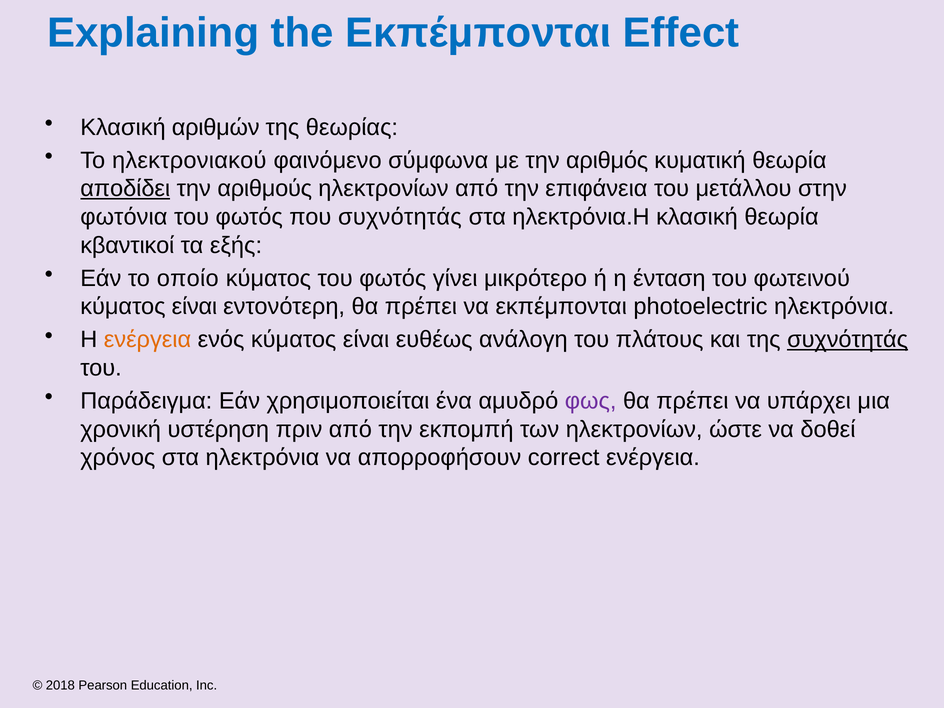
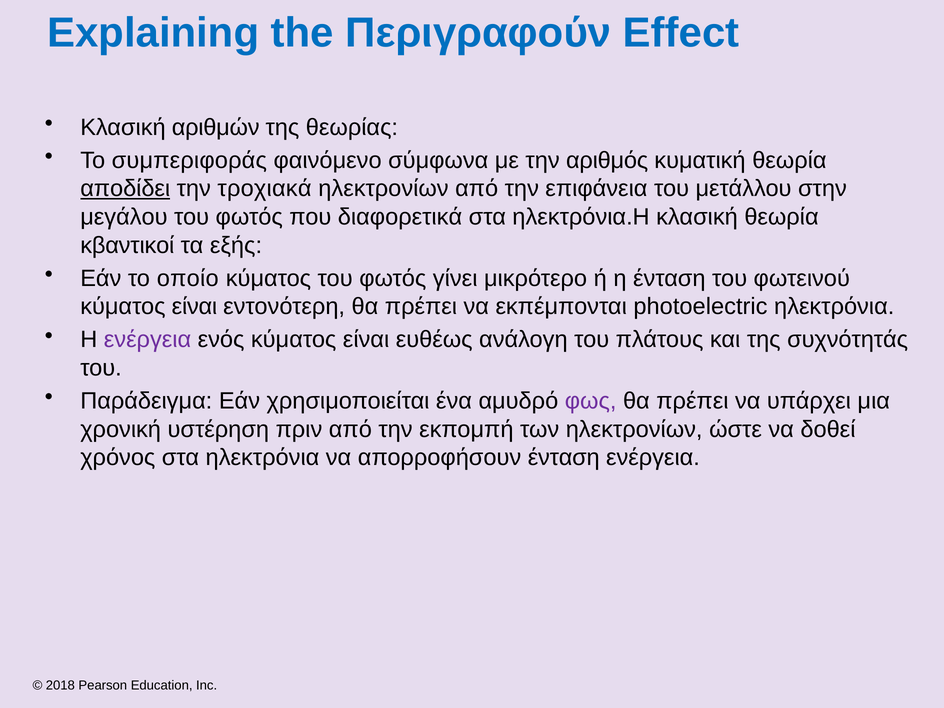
the Εκπέμπονται: Εκπέμπονται -> Περιγραφούν
ηλεκτρονιακού: ηλεκτρονιακού -> συμπεριφοράς
αριθμούς: αριθμούς -> τροχιακά
φωτόνια: φωτόνια -> μεγάλου
που συχνότητάς: συχνότητάς -> διαφορετικά
ενέργεια at (148, 340) colour: orange -> purple
συχνότητάς at (848, 340) underline: present -> none
απορροφήσουν correct: correct -> ένταση
